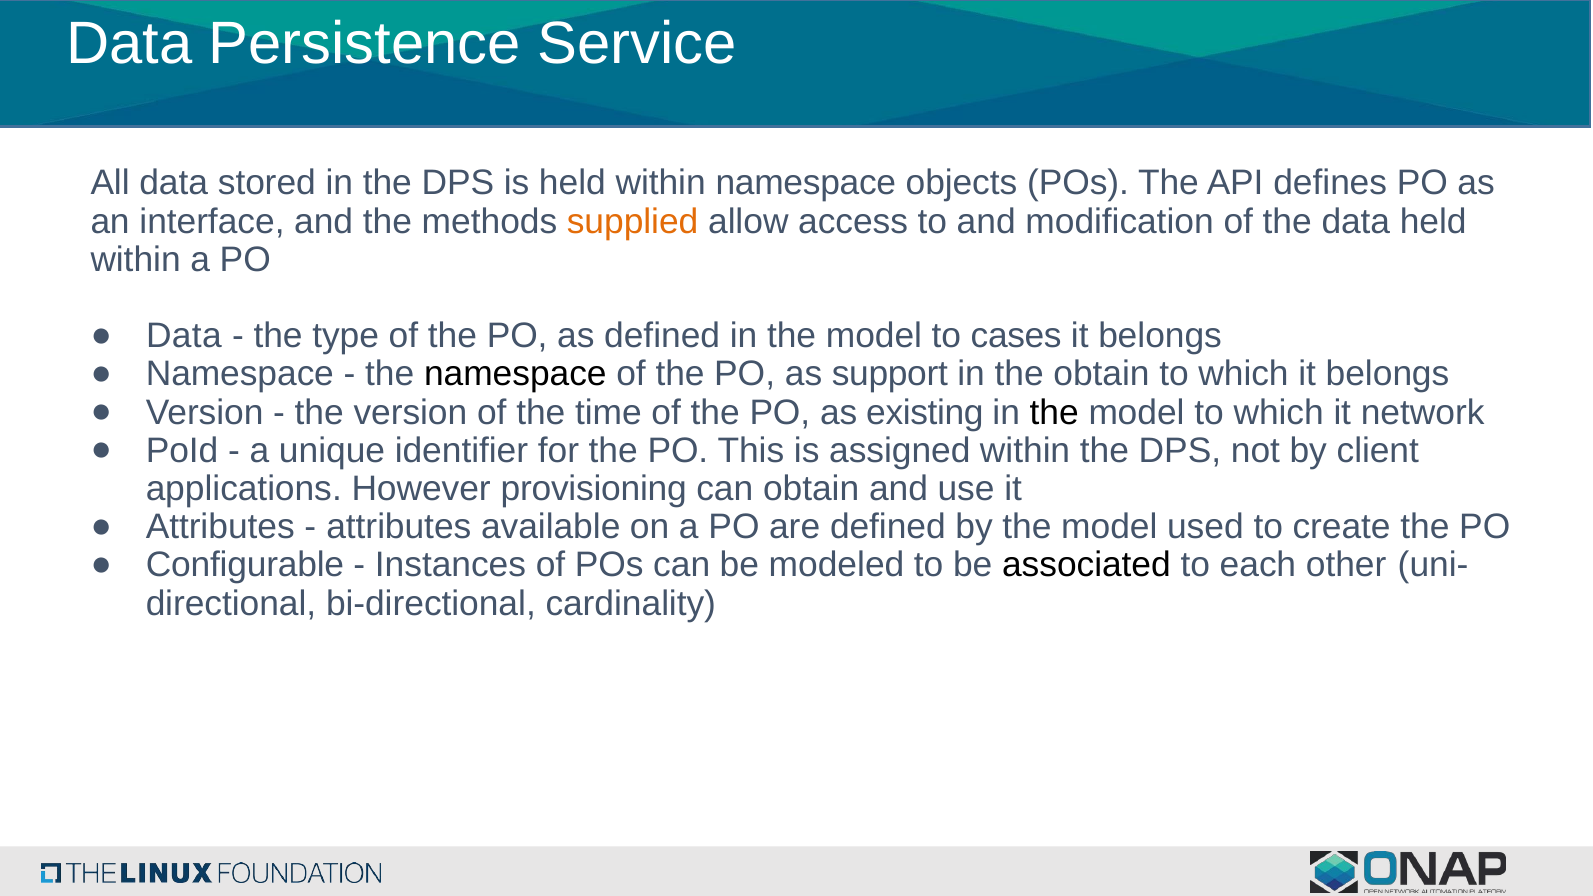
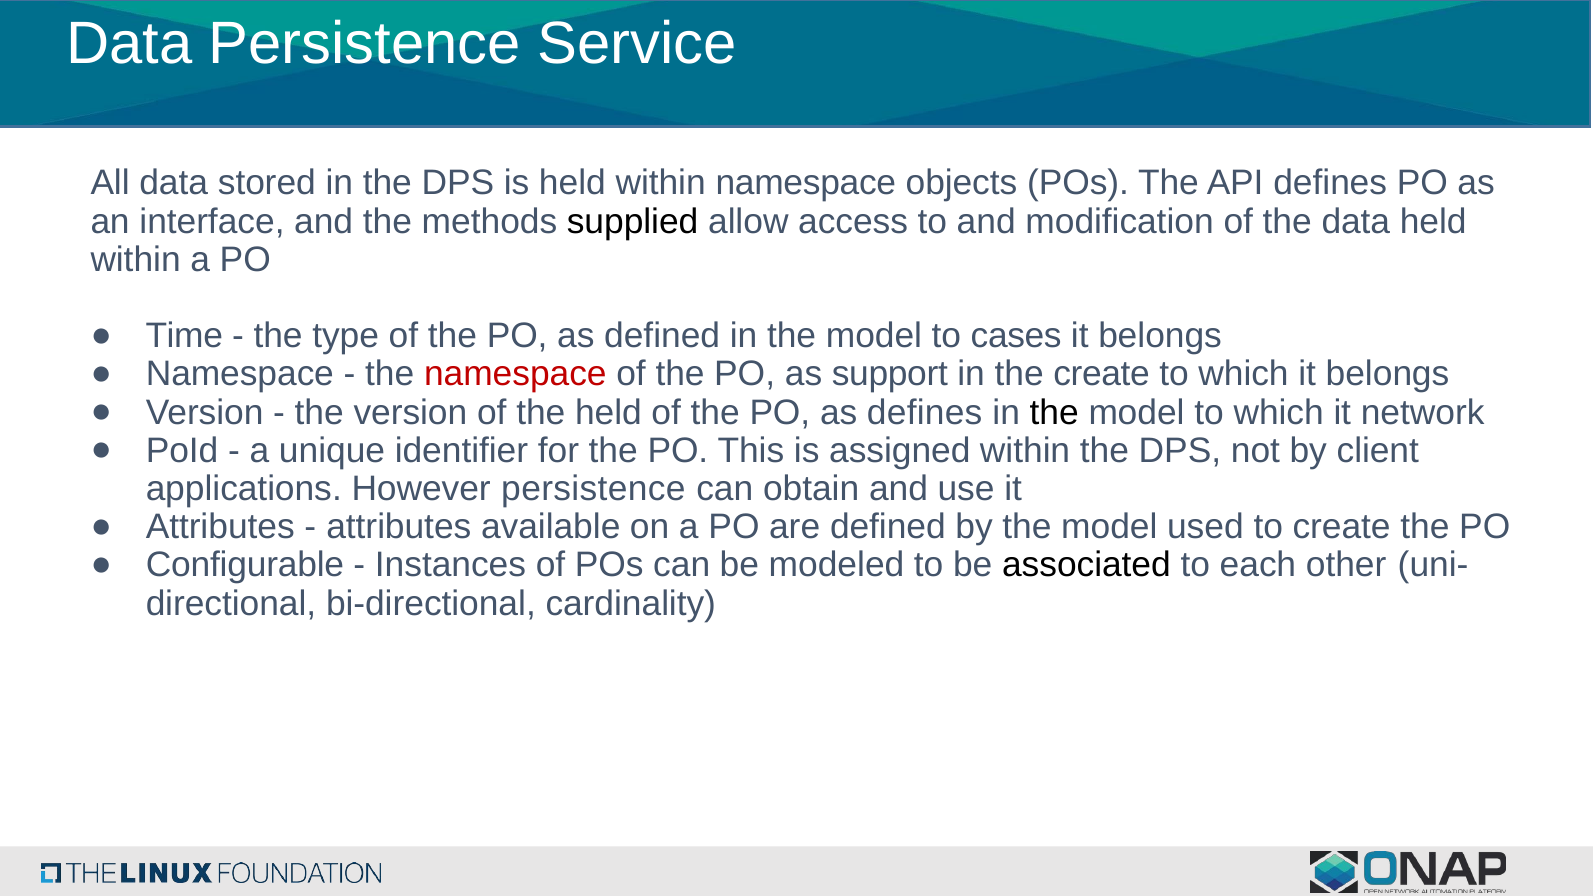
supplied colour: orange -> black
Data at (184, 336): Data -> Time
namespace at (515, 374) colour: black -> red
the obtain: obtain -> create
the time: time -> held
as existing: existing -> defines
However provisioning: provisioning -> persistence
